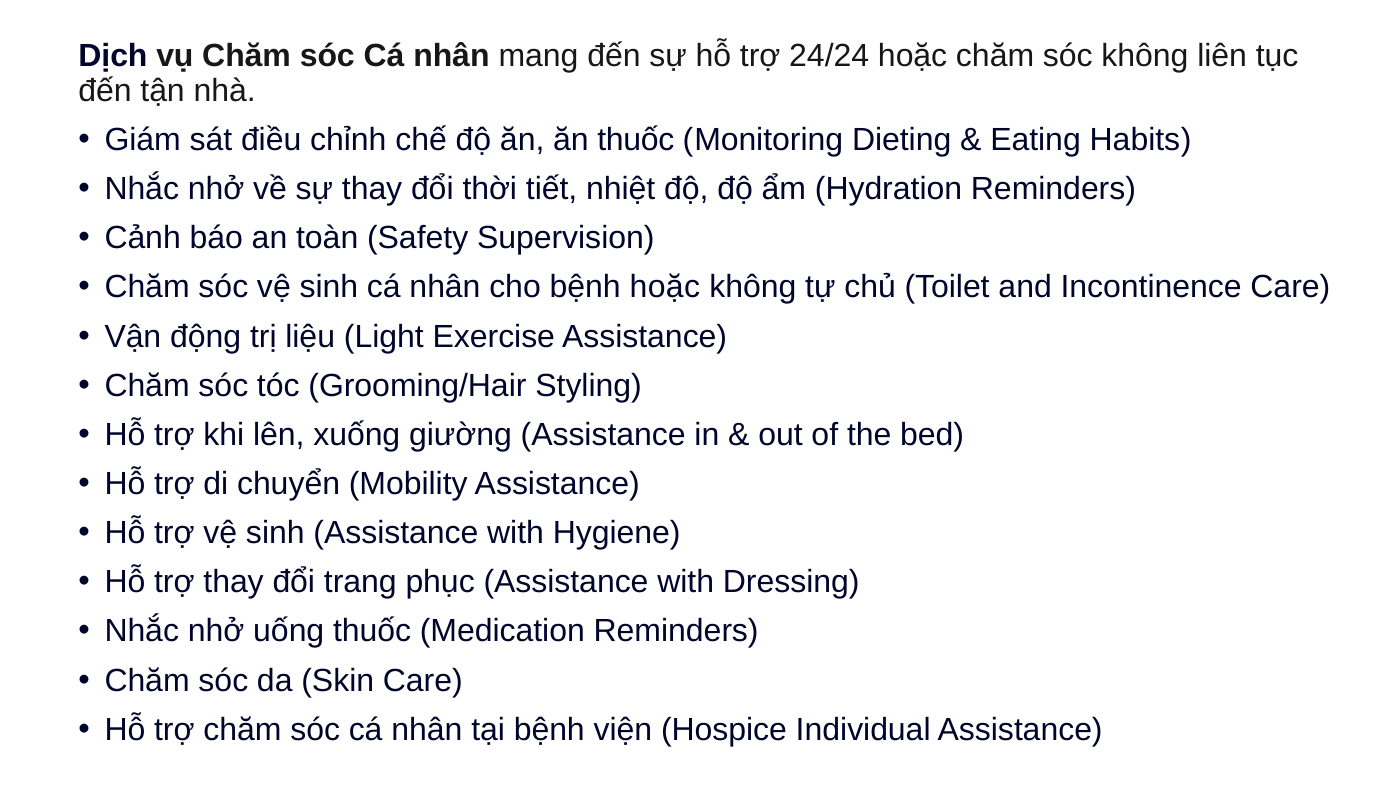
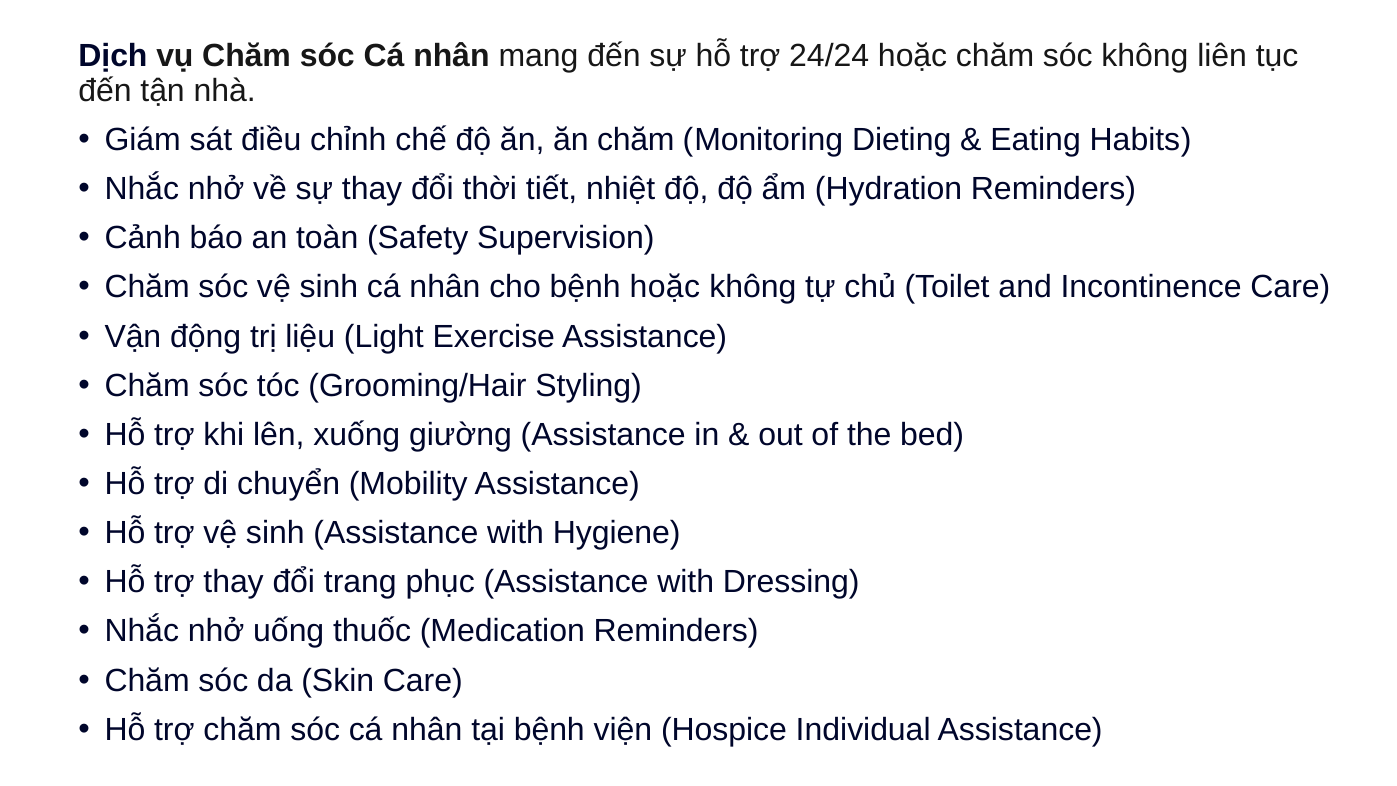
ăn thuốc: thuốc -> chăm
